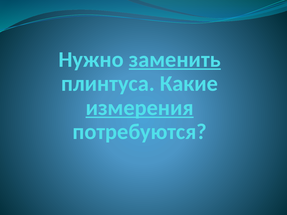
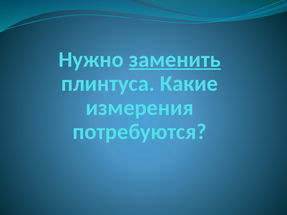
измерения underline: present -> none
